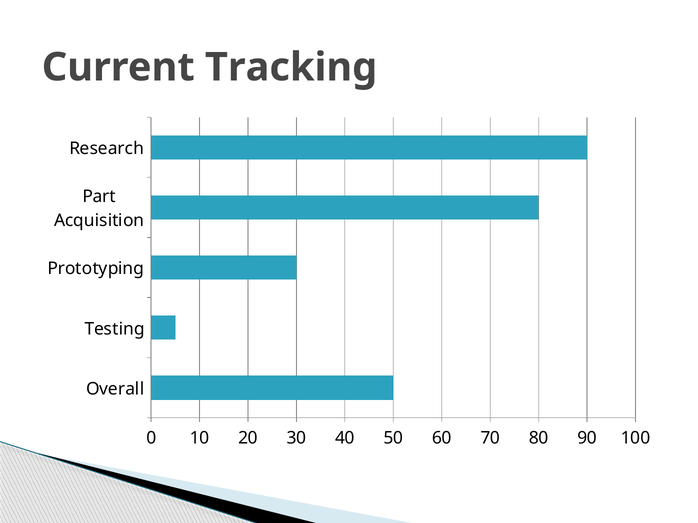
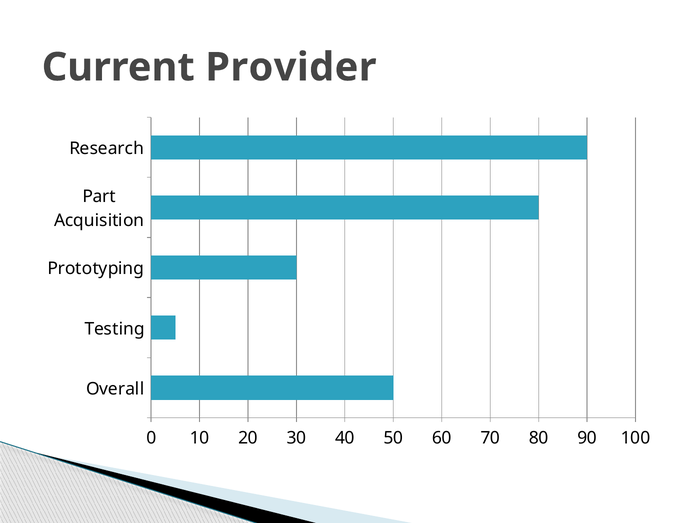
Tracking: Tracking -> Provider
